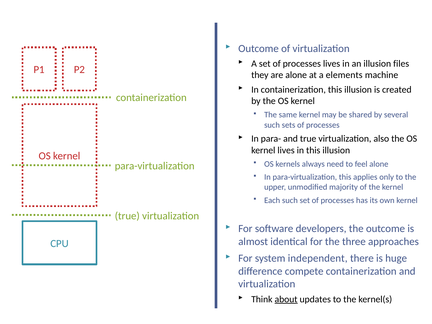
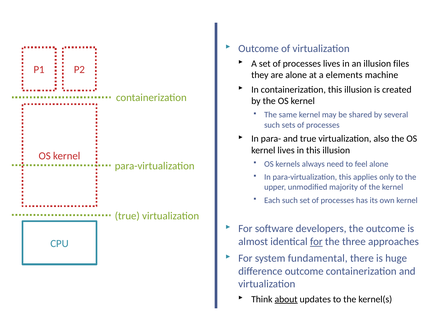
for at (316, 242) underline: none -> present
independent: independent -> fundamental
difference compete: compete -> outcome
